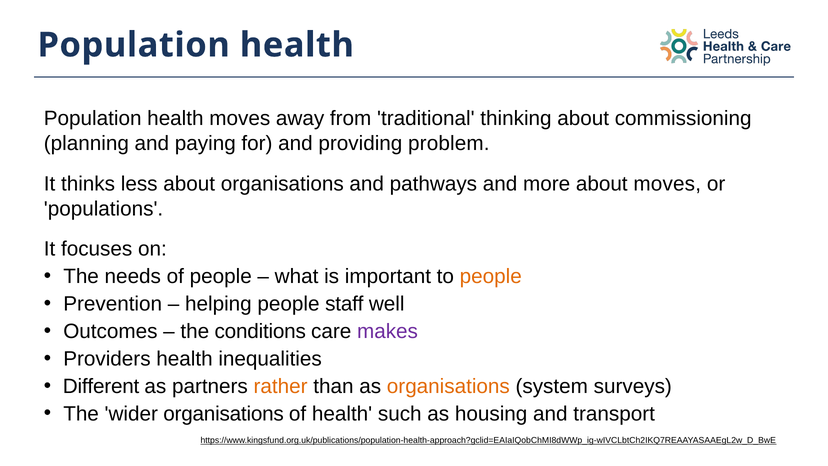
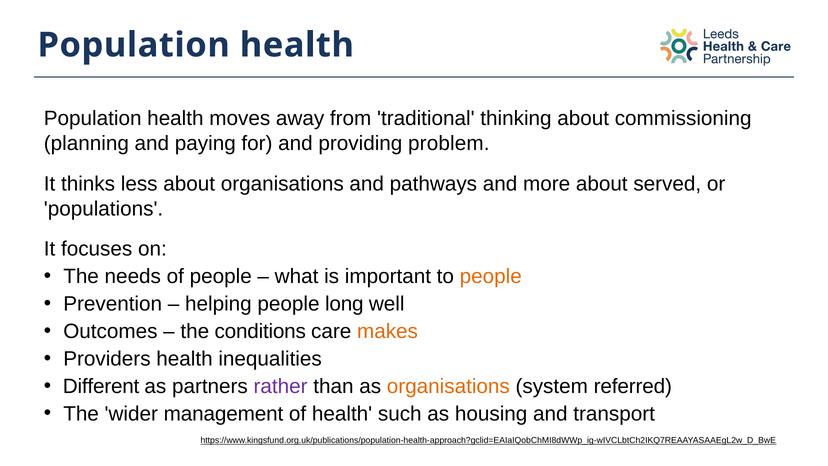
about moves: moves -> served
staff: staff -> long
makes colour: purple -> orange
rather colour: orange -> purple
surveys: surveys -> referred
wider organisations: organisations -> management
